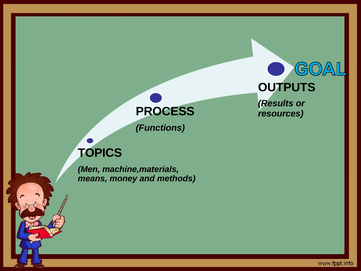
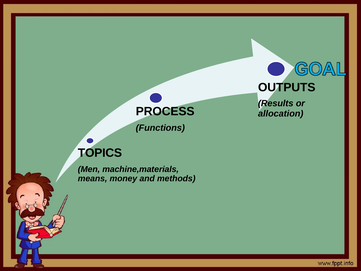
resources: resources -> allocation
